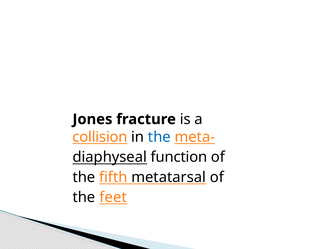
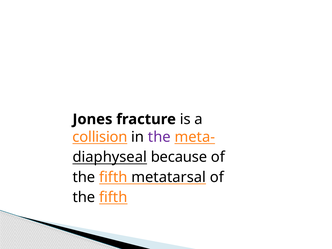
the at (159, 137) colour: blue -> purple
function: function -> because
feet at (113, 197): feet -> fifth
